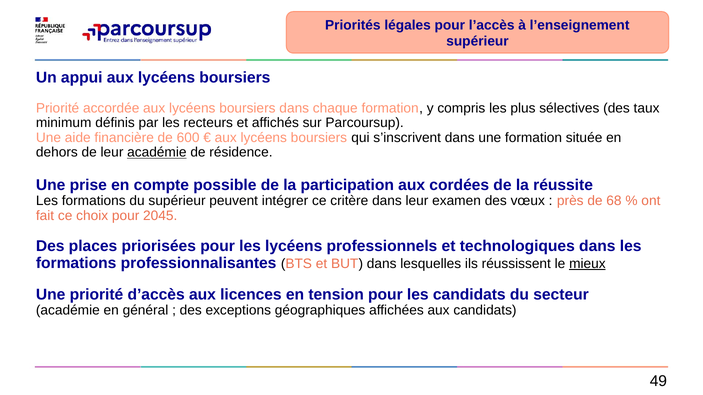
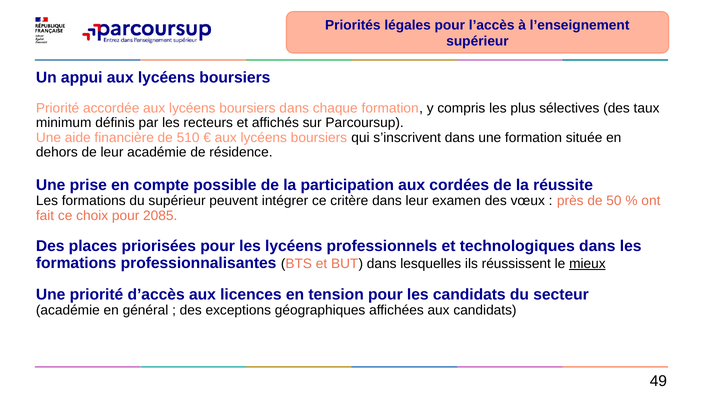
600: 600 -> 510
académie at (157, 152) underline: present -> none
68: 68 -> 50
2045: 2045 -> 2085
